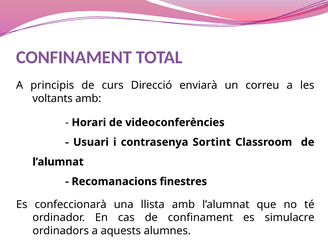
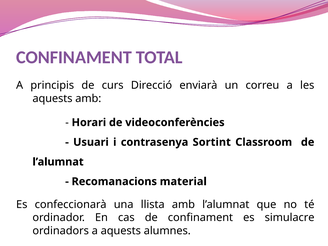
voltants at (52, 98): voltants -> aquests
finestres: finestres -> material
